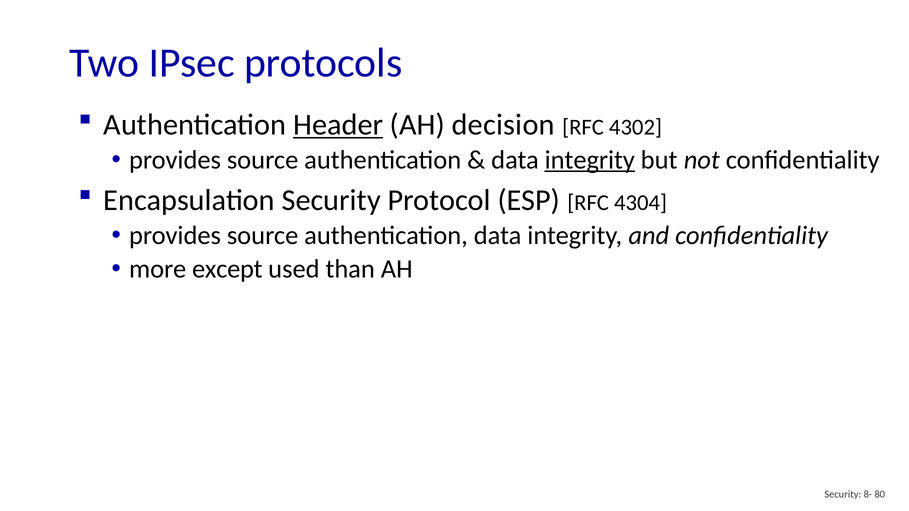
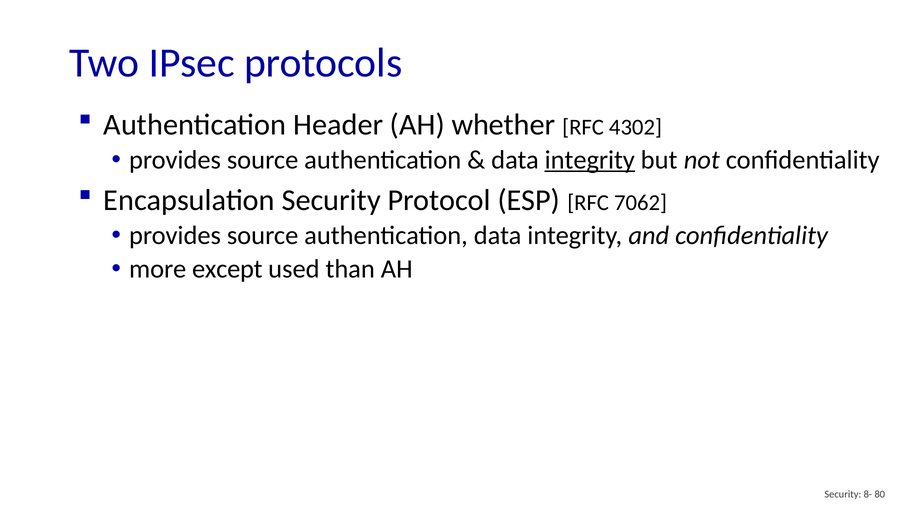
Header underline: present -> none
decision: decision -> whether
4304: 4304 -> 7062
